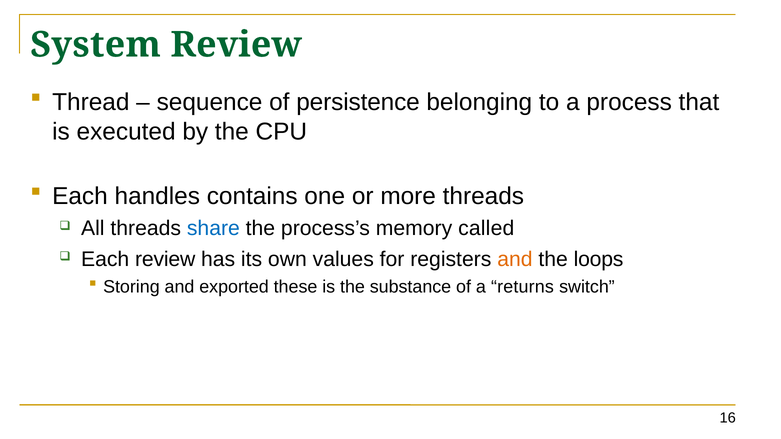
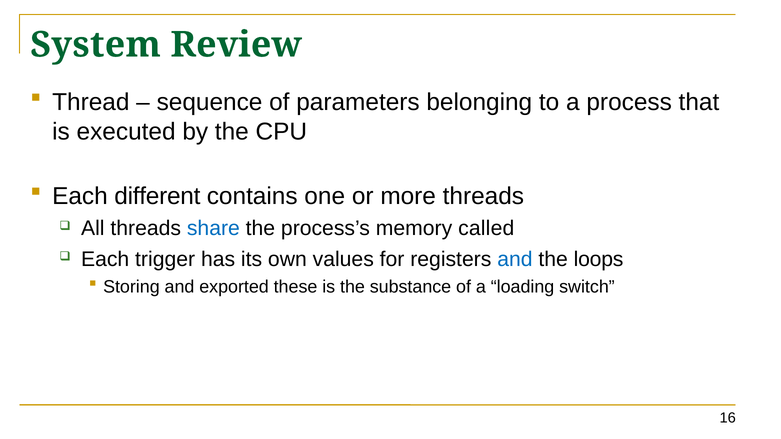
persistence: persistence -> parameters
handles: handles -> different
Each review: review -> trigger
and at (515, 259) colour: orange -> blue
returns: returns -> loading
